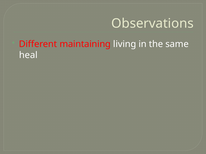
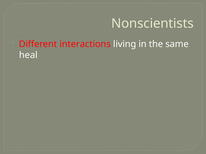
Observations: Observations -> Nonscientists
maintaining: maintaining -> interactions
